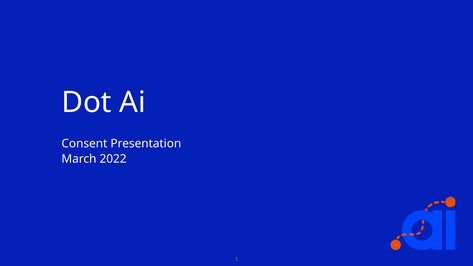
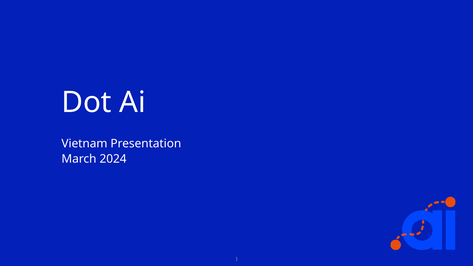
Consent: Consent -> Vietnam
2022: 2022 -> 2024
